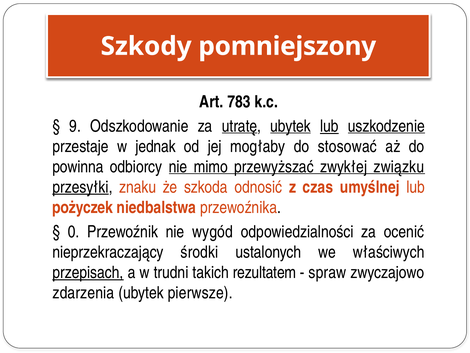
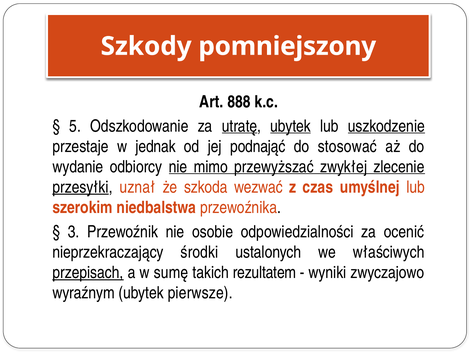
783: 783 -> 888
9: 9 -> 5
lub at (329, 126) underline: present -> none
mogłaby: mogłaby -> podnająć
powinna: powinna -> wydanie
związku: związku -> zlecenie
znaku: znaku -> uznał
odnosić: odnosić -> wezwać
pożyczek: pożyczek -> szerokim
0: 0 -> 3
wygód: wygód -> osobie
trudni: trudni -> sumę
spraw: spraw -> wyniki
zdarzenia: zdarzenia -> wyraźnym
